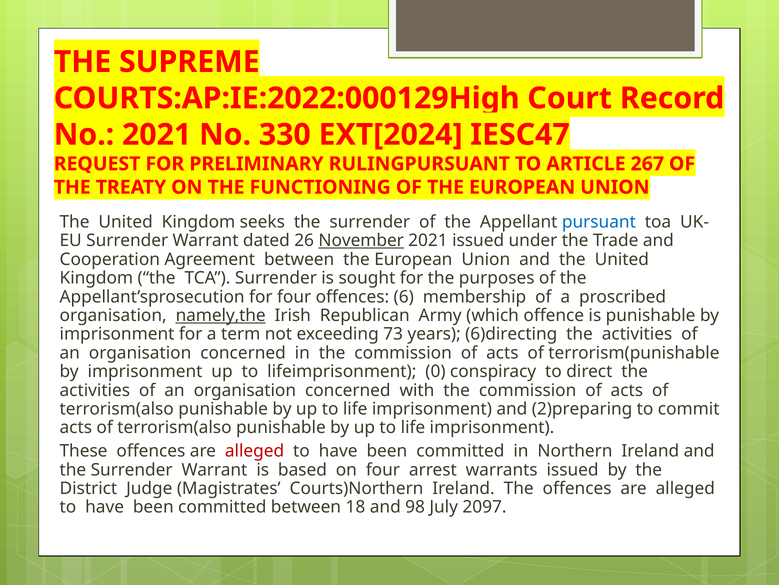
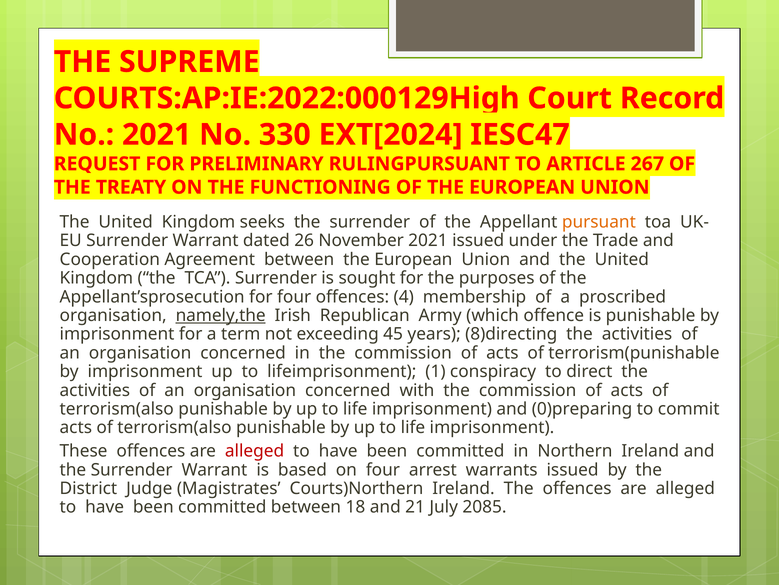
pursuant colour: blue -> orange
November underline: present -> none
6: 6 -> 4
73: 73 -> 45
6)directing: 6)directing -> 8)directing
0: 0 -> 1
2)preparing: 2)preparing -> 0)preparing
98: 98 -> 21
2097: 2097 -> 2085
